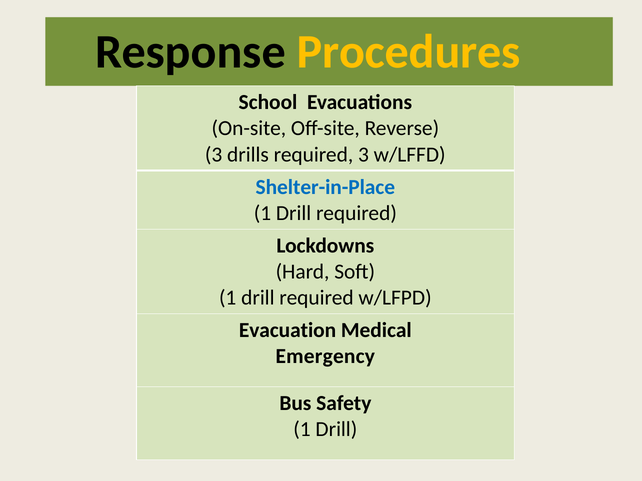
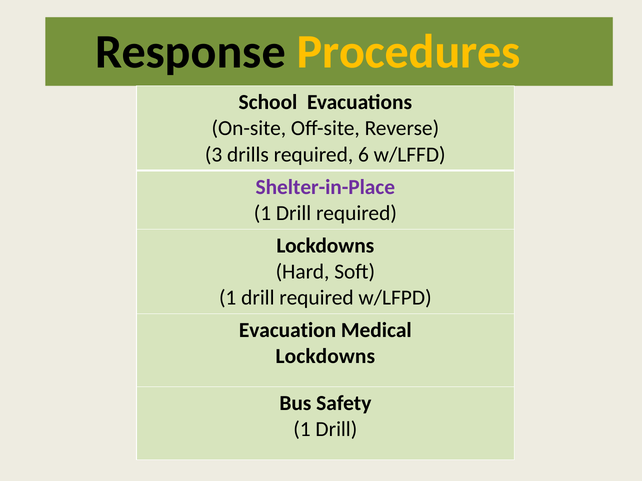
required 3: 3 -> 6
Shelter-in-Place colour: blue -> purple
Emergency at (325, 357): Emergency -> Lockdowns
